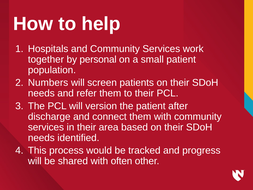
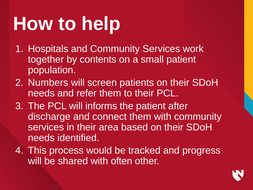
personal: personal -> contents
version: version -> informs
